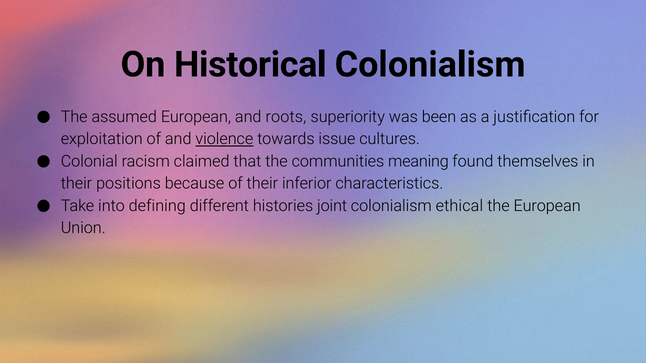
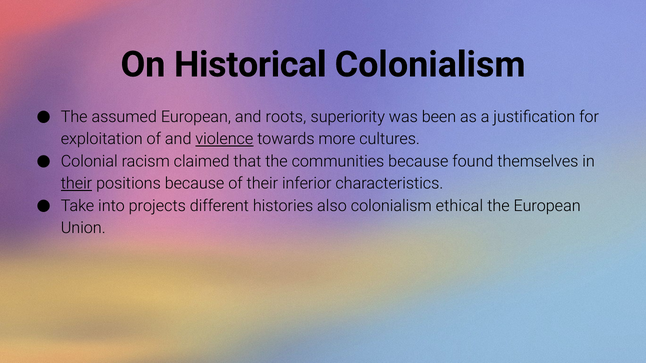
issue: issue -> more
communities meaning: meaning -> because
their at (76, 184) underline: none -> present
defining: defining -> projects
joint: joint -> also
